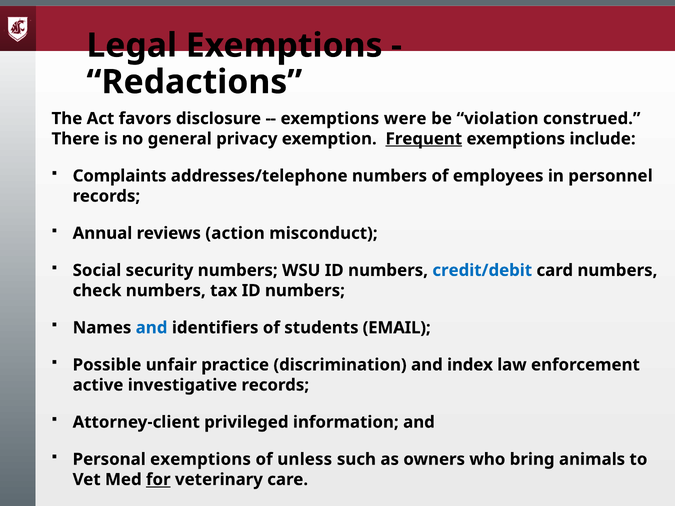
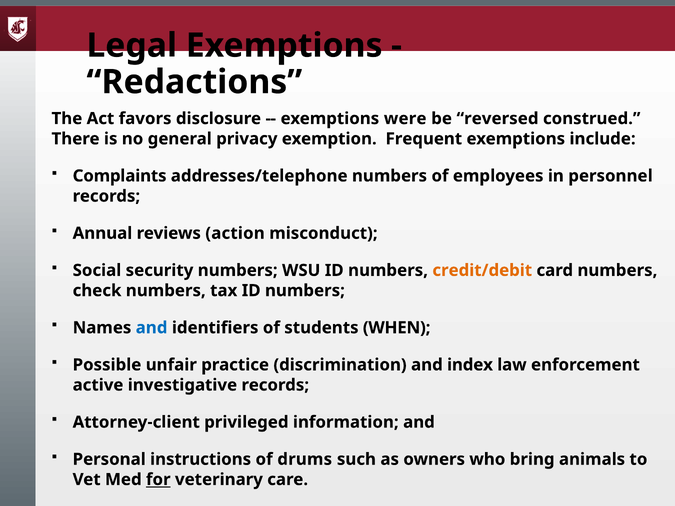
violation: violation -> reversed
Frequent underline: present -> none
credit/debit colour: blue -> orange
EMAIL: EMAIL -> WHEN
Personal exemptions: exemptions -> instructions
unless: unless -> drums
